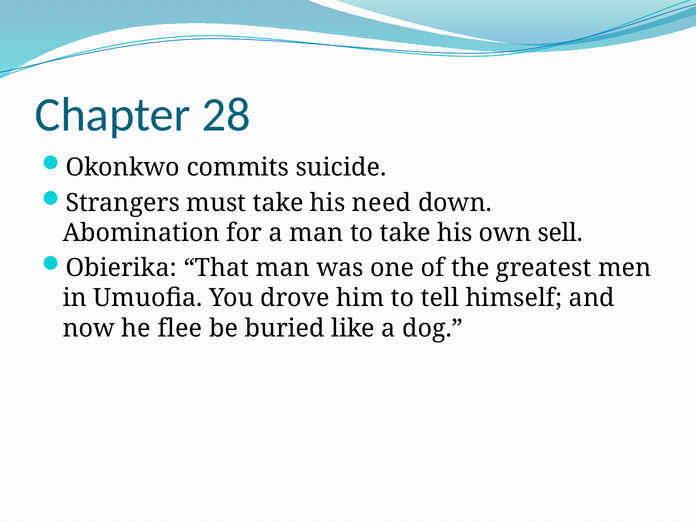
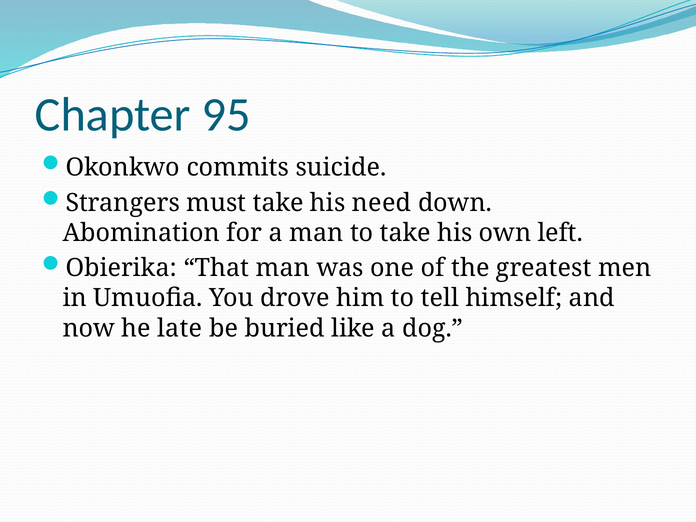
28: 28 -> 95
sell: sell -> left
flee: flee -> late
